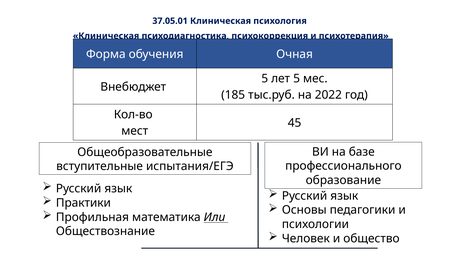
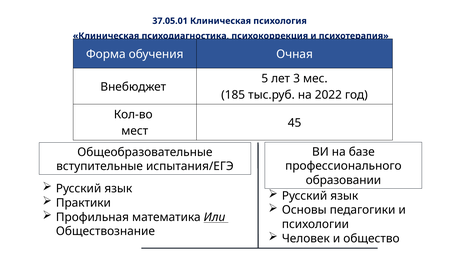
лет 5: 5 -> 3
образование: образование -> образовании
